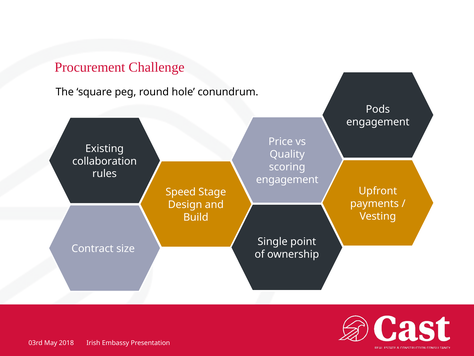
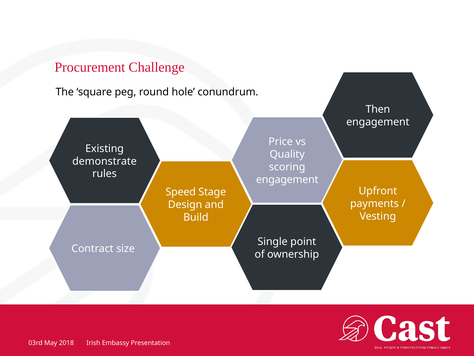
Pods: Pods -> Then
collaboration: collaboration -> demonstrate
